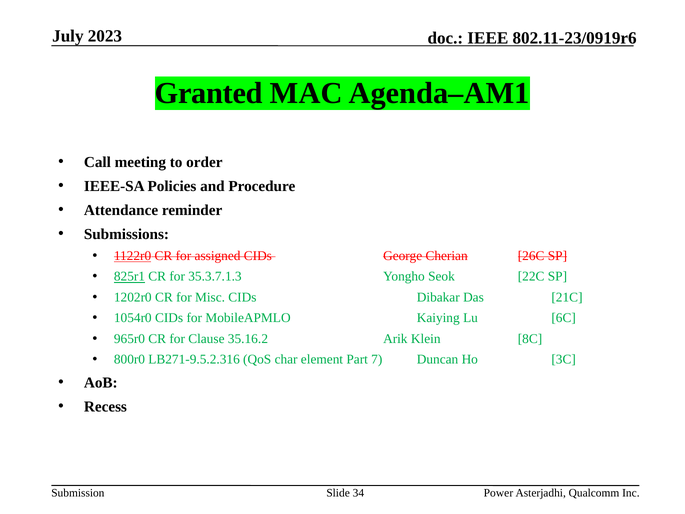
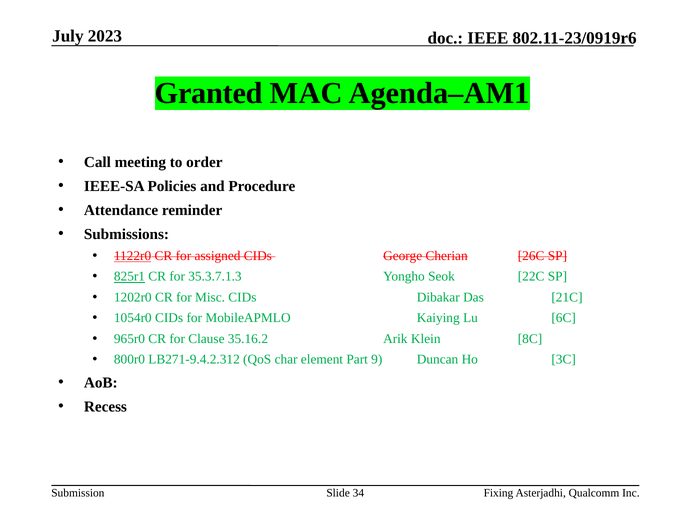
LB271-9.5.2.316: LB271-9.5.2.316 -> LB271-9.4.2.312
7: 7 -> 9
Power: Power -> Fixing
